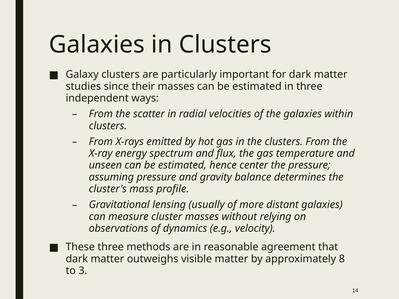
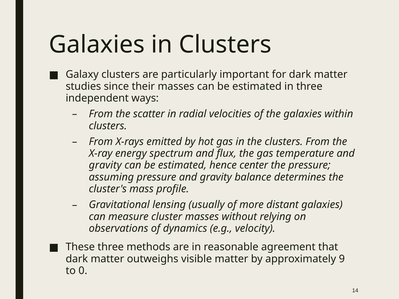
unseen at (105, 165): unseen -> gravity
8: 8 -> 9
3: 3 -> 0
